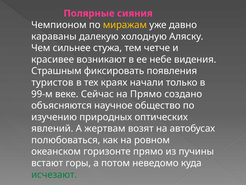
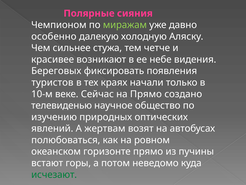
миражам colour: yellow -> light green
караваны: караваны -> особенно
Страшным: Страшным -> Береговых
99-м: 99-м -> 10-м
объясняются: объясняются -> телевиденью
